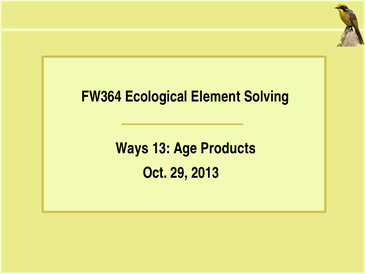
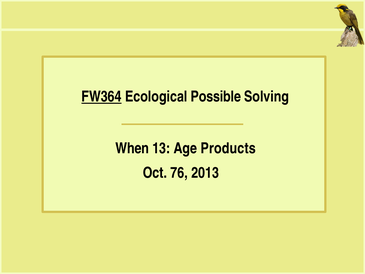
FW364 underline: none -> present
Element: Element -> Possible
Ways: Ways -> When
29: 29 -> 76
